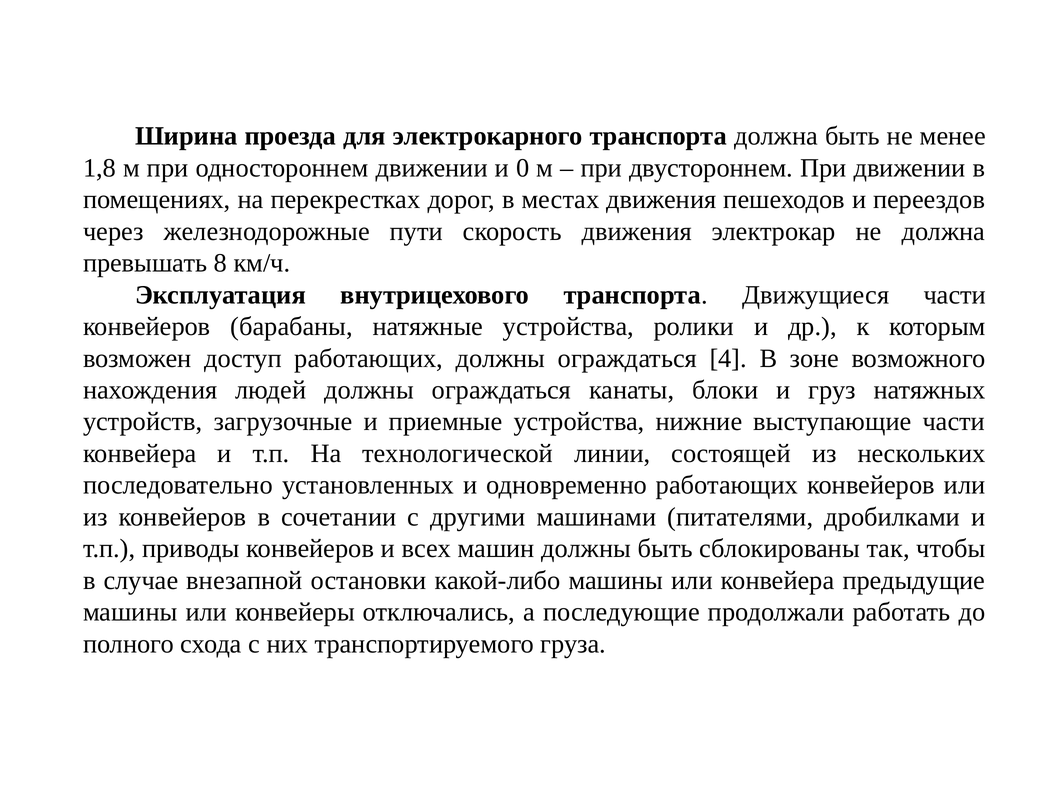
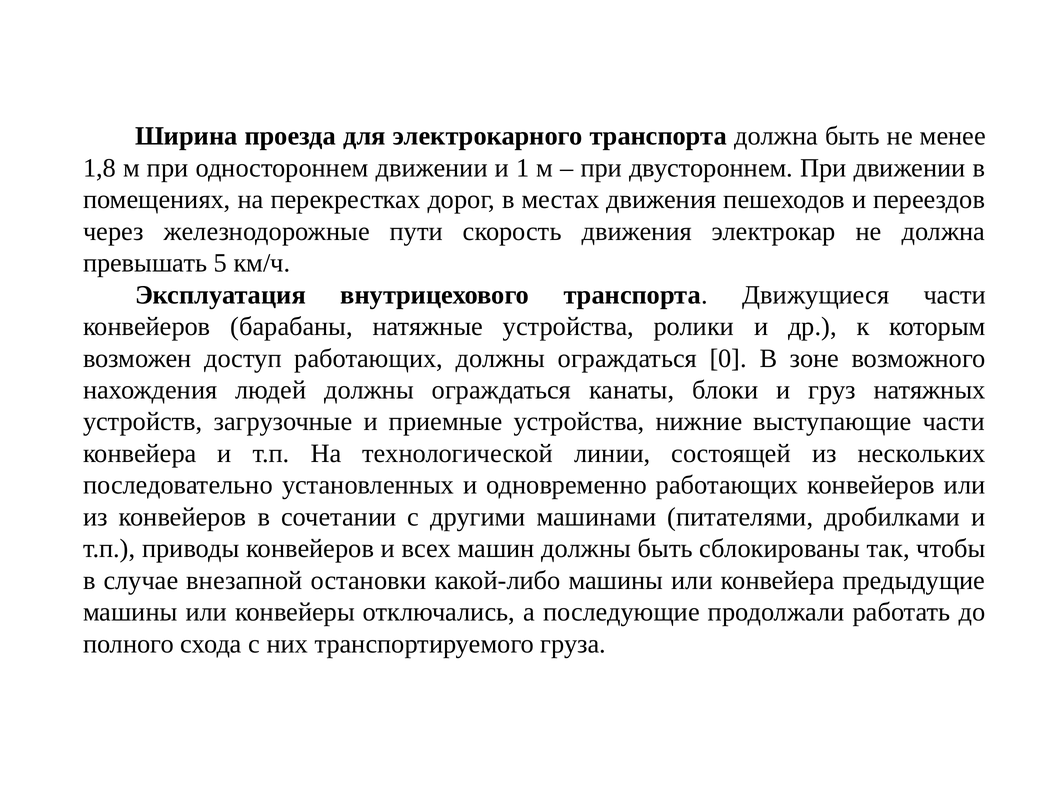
0: 0 -> 1
8: 8 -> 5
4: 4 -> 0
